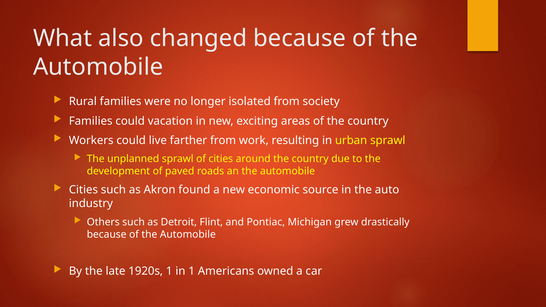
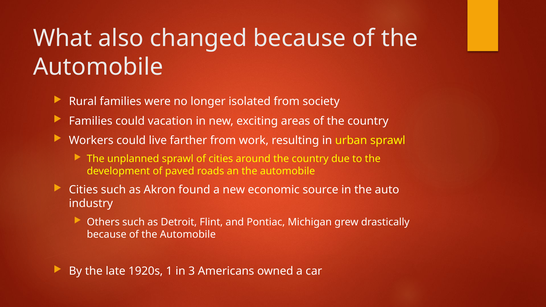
in 1: 1 -> 3
